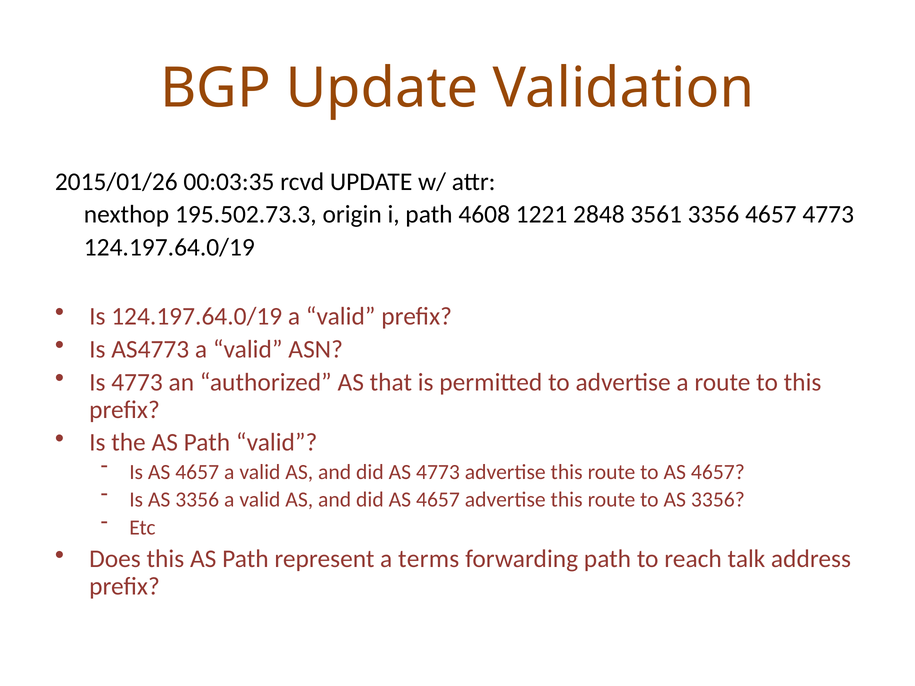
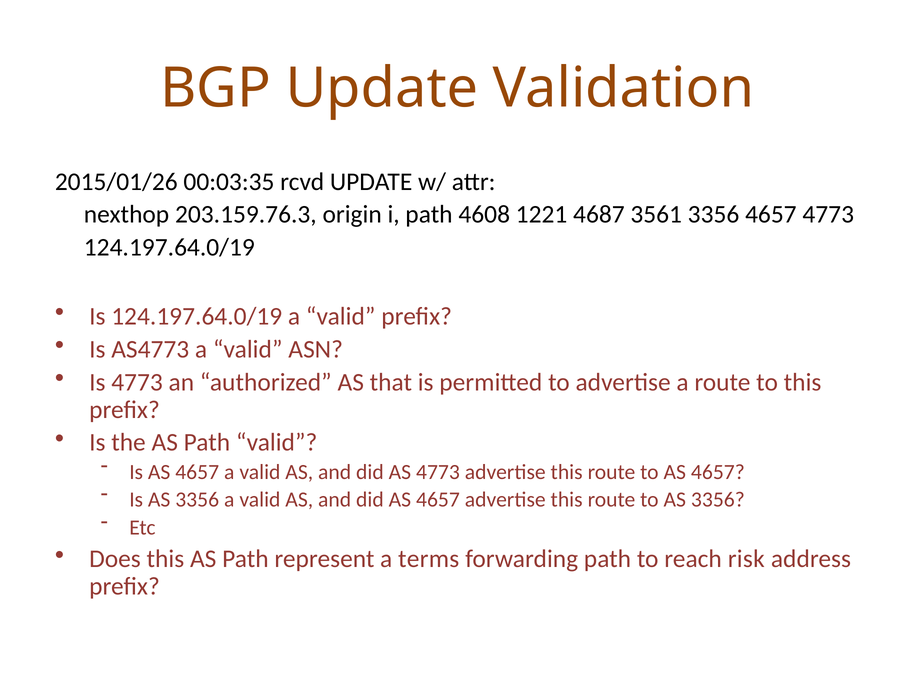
195.502.73.3: 195.502.73.3 -> 203.159.76.3
2848: 2848 -> 4687
talk: talk -> risk
